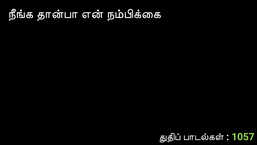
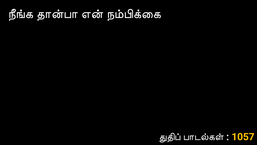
1057 colour: light green -> yellow
